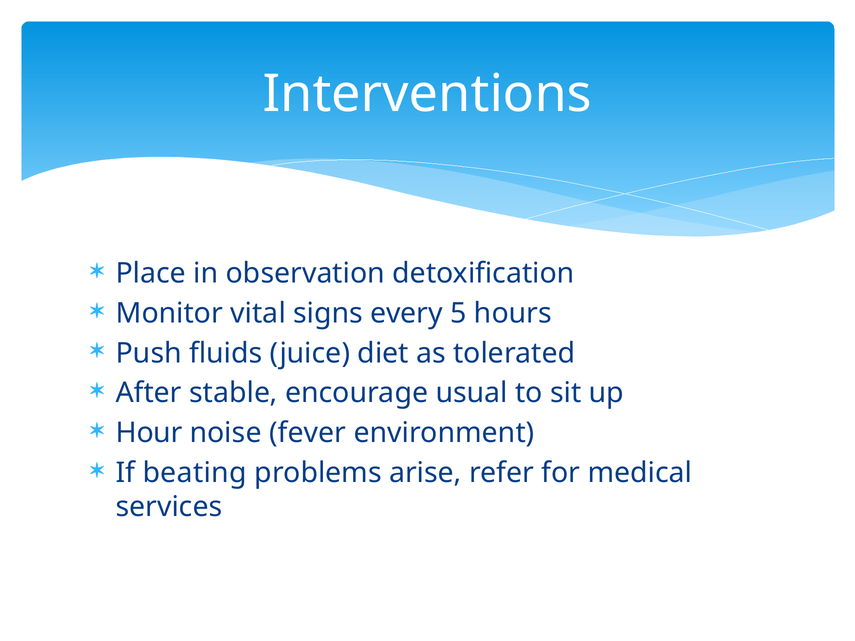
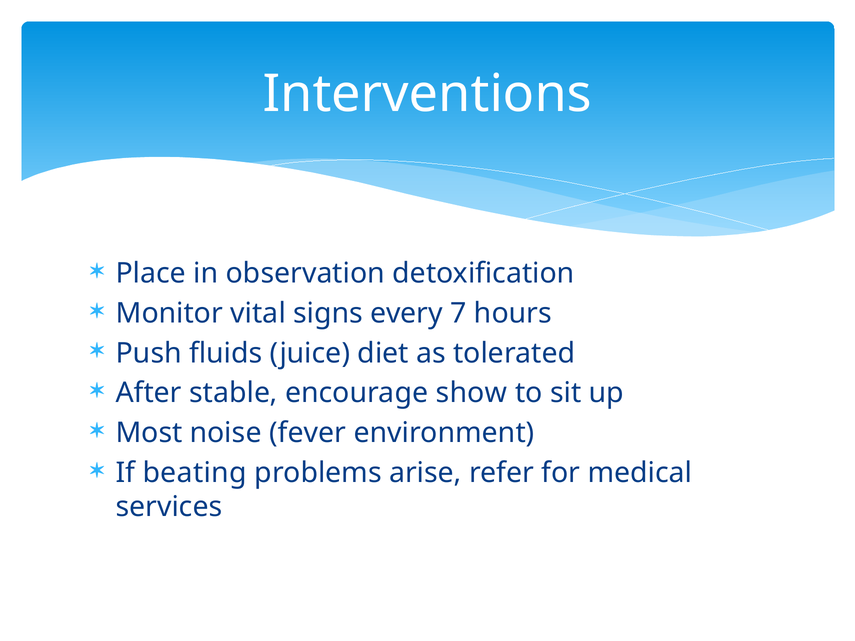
5: 5 -> 7
usual: usual -> show
Hour: Hour -> Most
